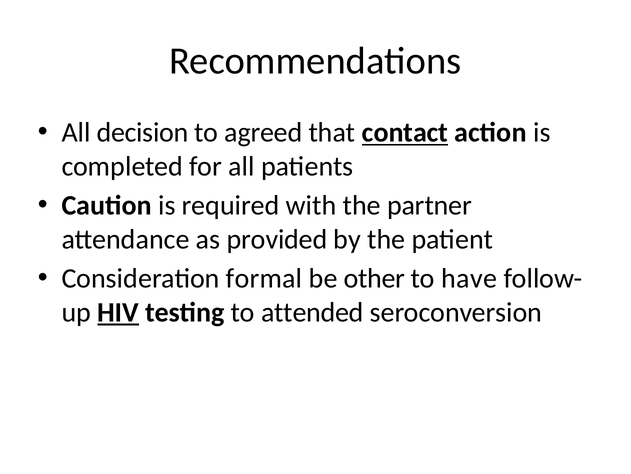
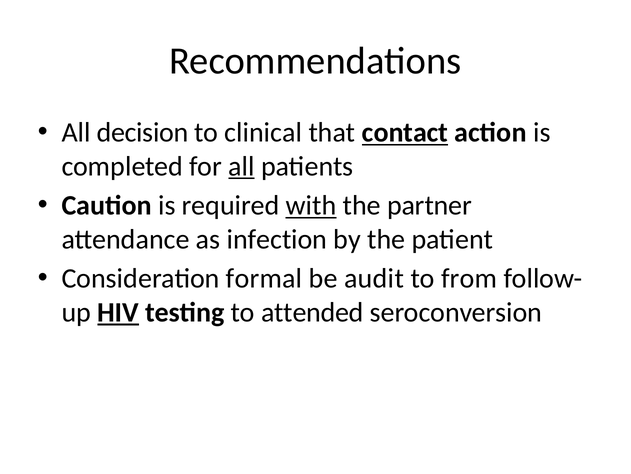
agreed: agreed -> clinical
all at (242, 166) underline: none -> present
with underline: none -> present
provided: provided -> infection
other: other -> audit
have: have -> from
